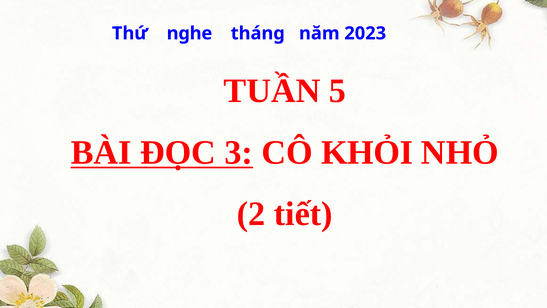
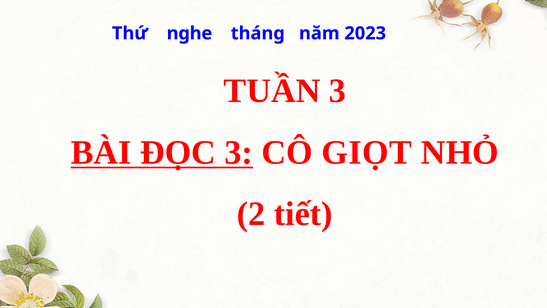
TUẦN 5: 5 -> 3
KHỎI: KHỎI -> GIỌT
